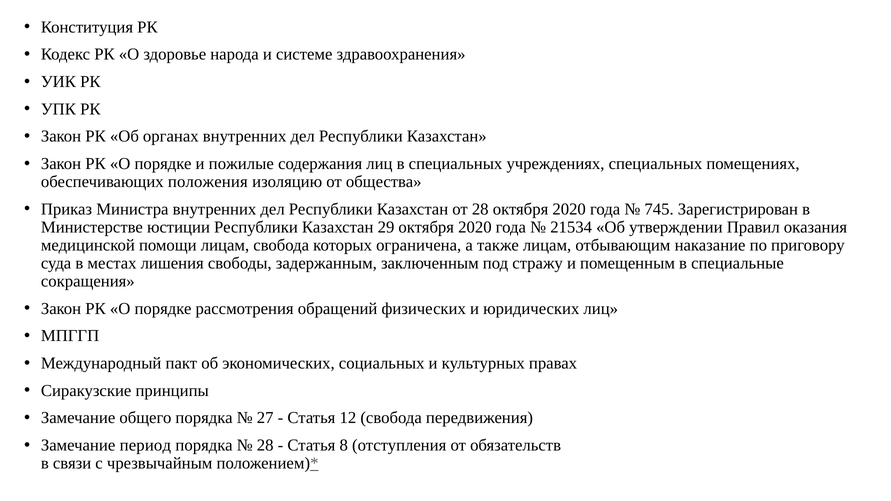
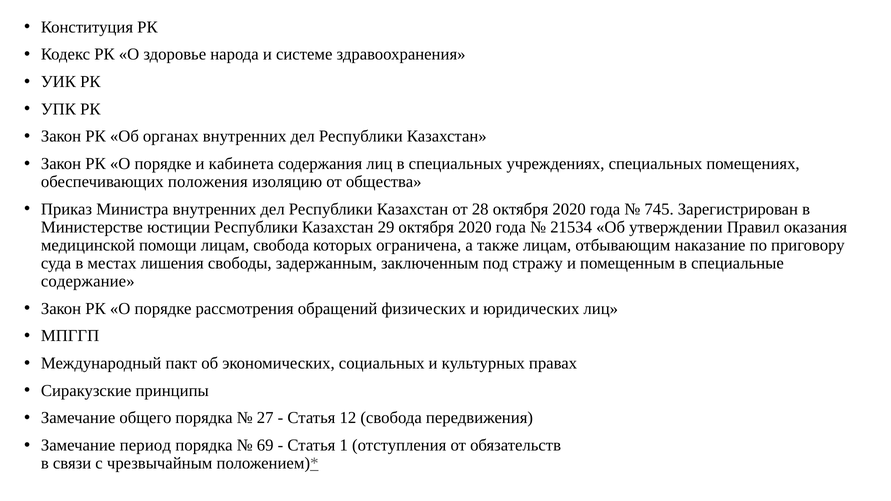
пожилые: пожилые -> кабинета
сокращения: сокращения -> содержание
28 at (265, 445): 28 -> 69
8: 8 -> 1
